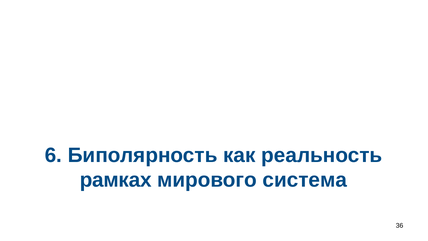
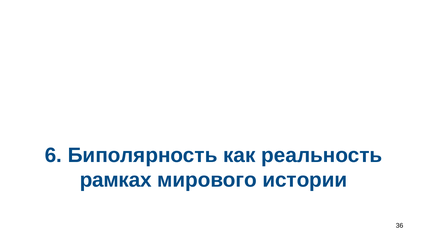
система: система -> истории
